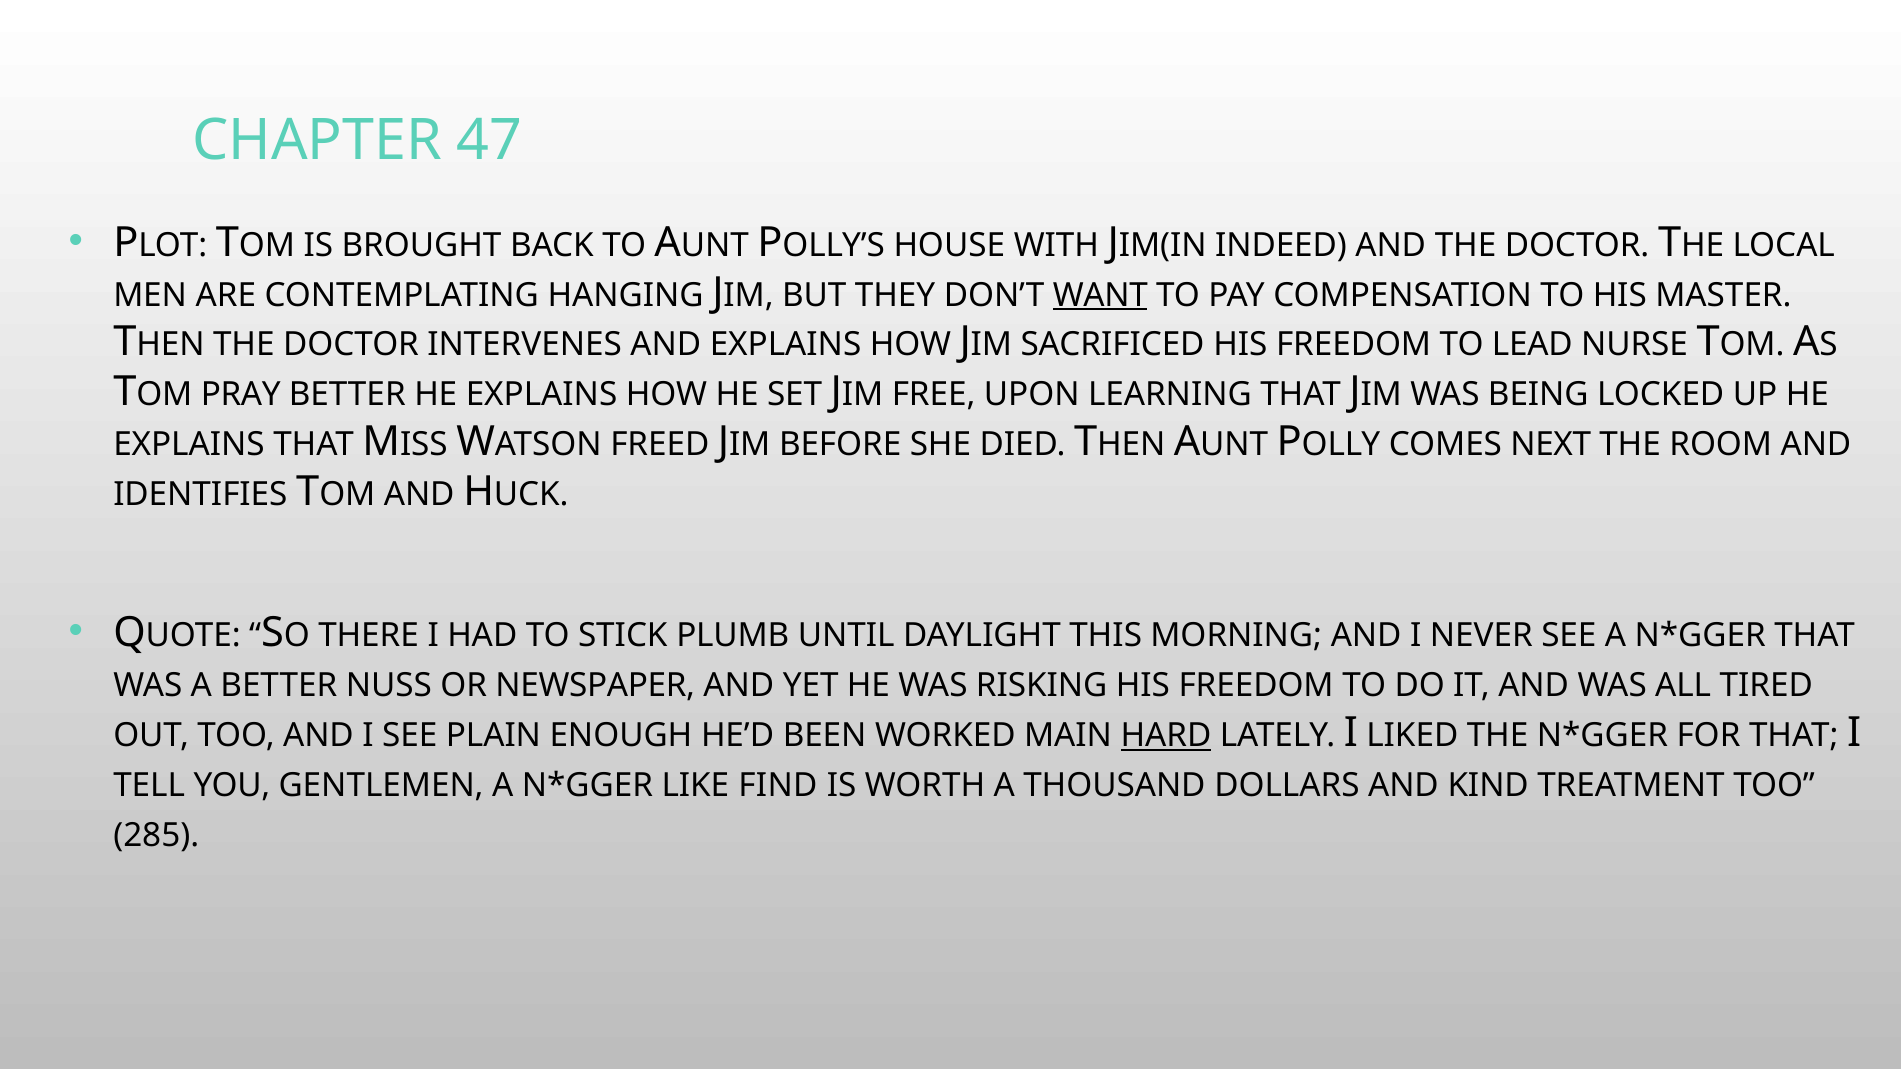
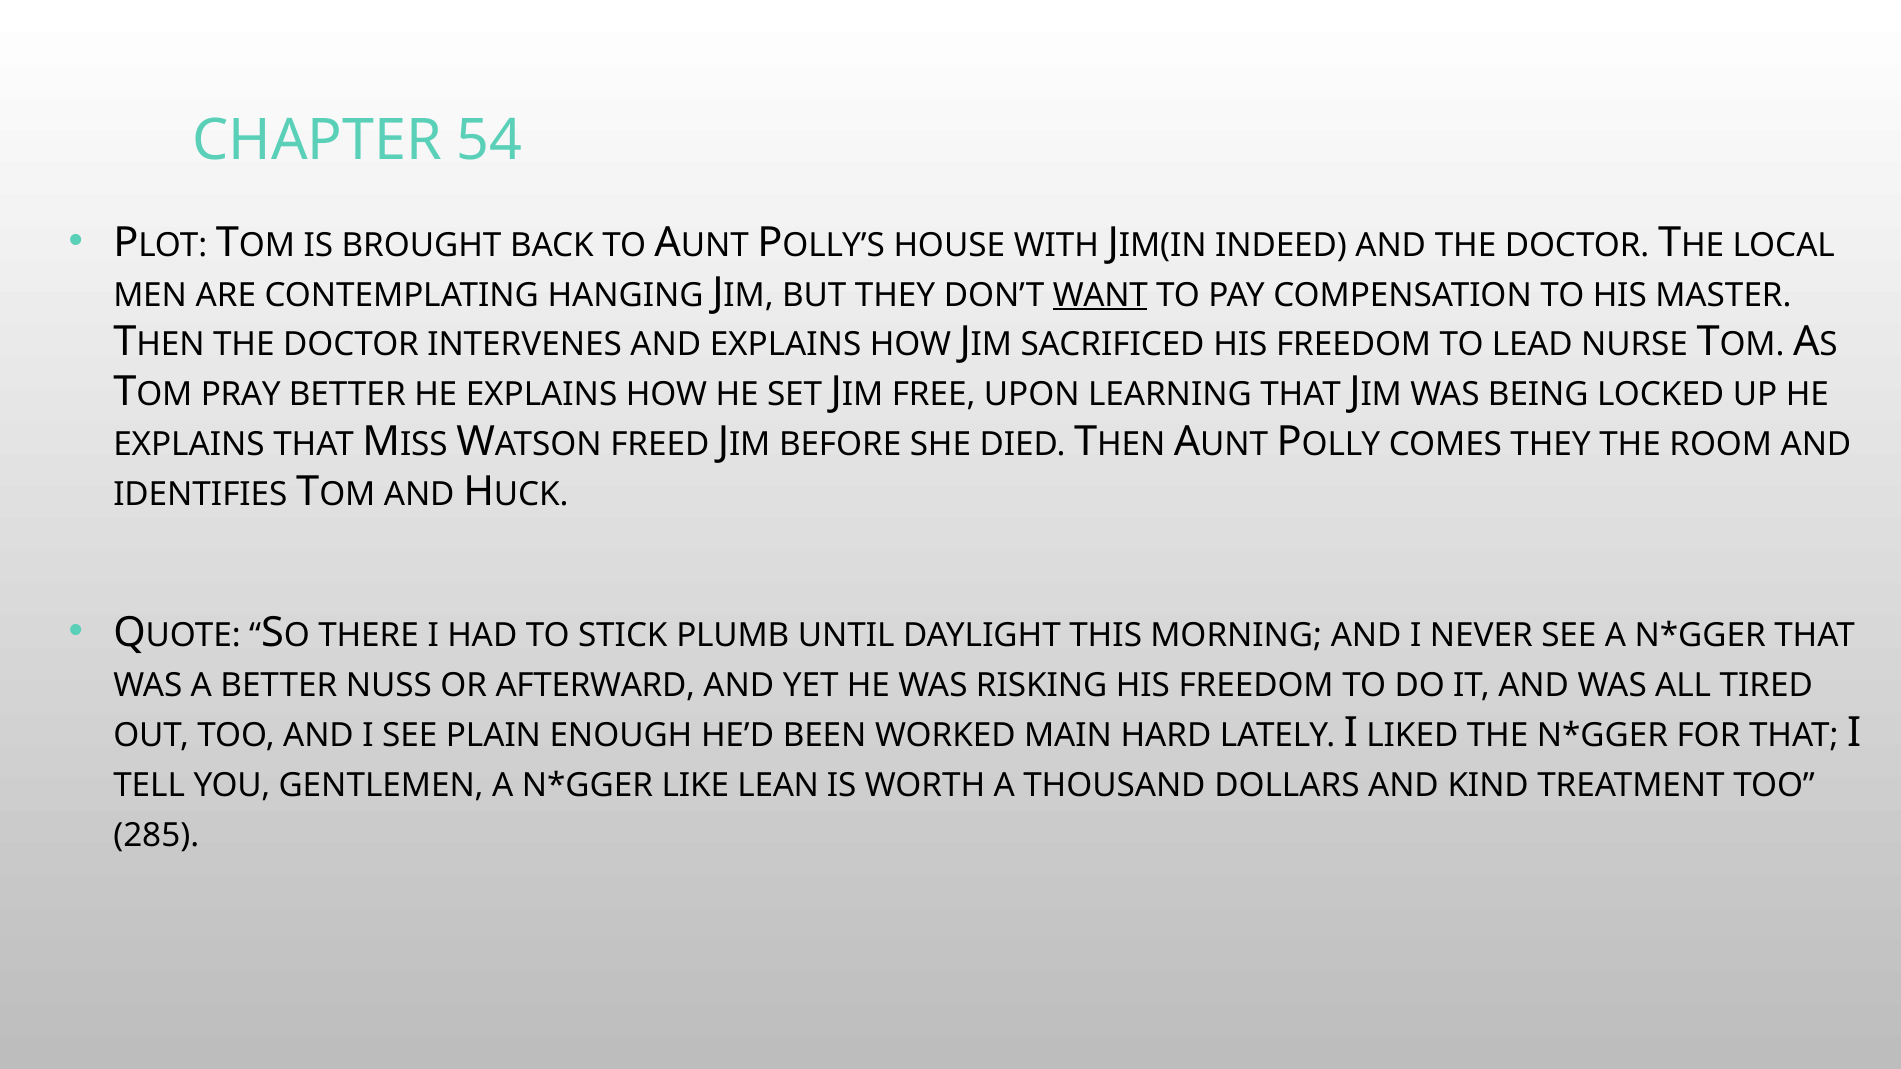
47: 47 -> 54
COMES NEXT: NEXT -> THEY
NEWSPAPER: NEWSPAPER -> AFTERWARD
HARD underline: present -> none
FIND: FIND -> LEAN
